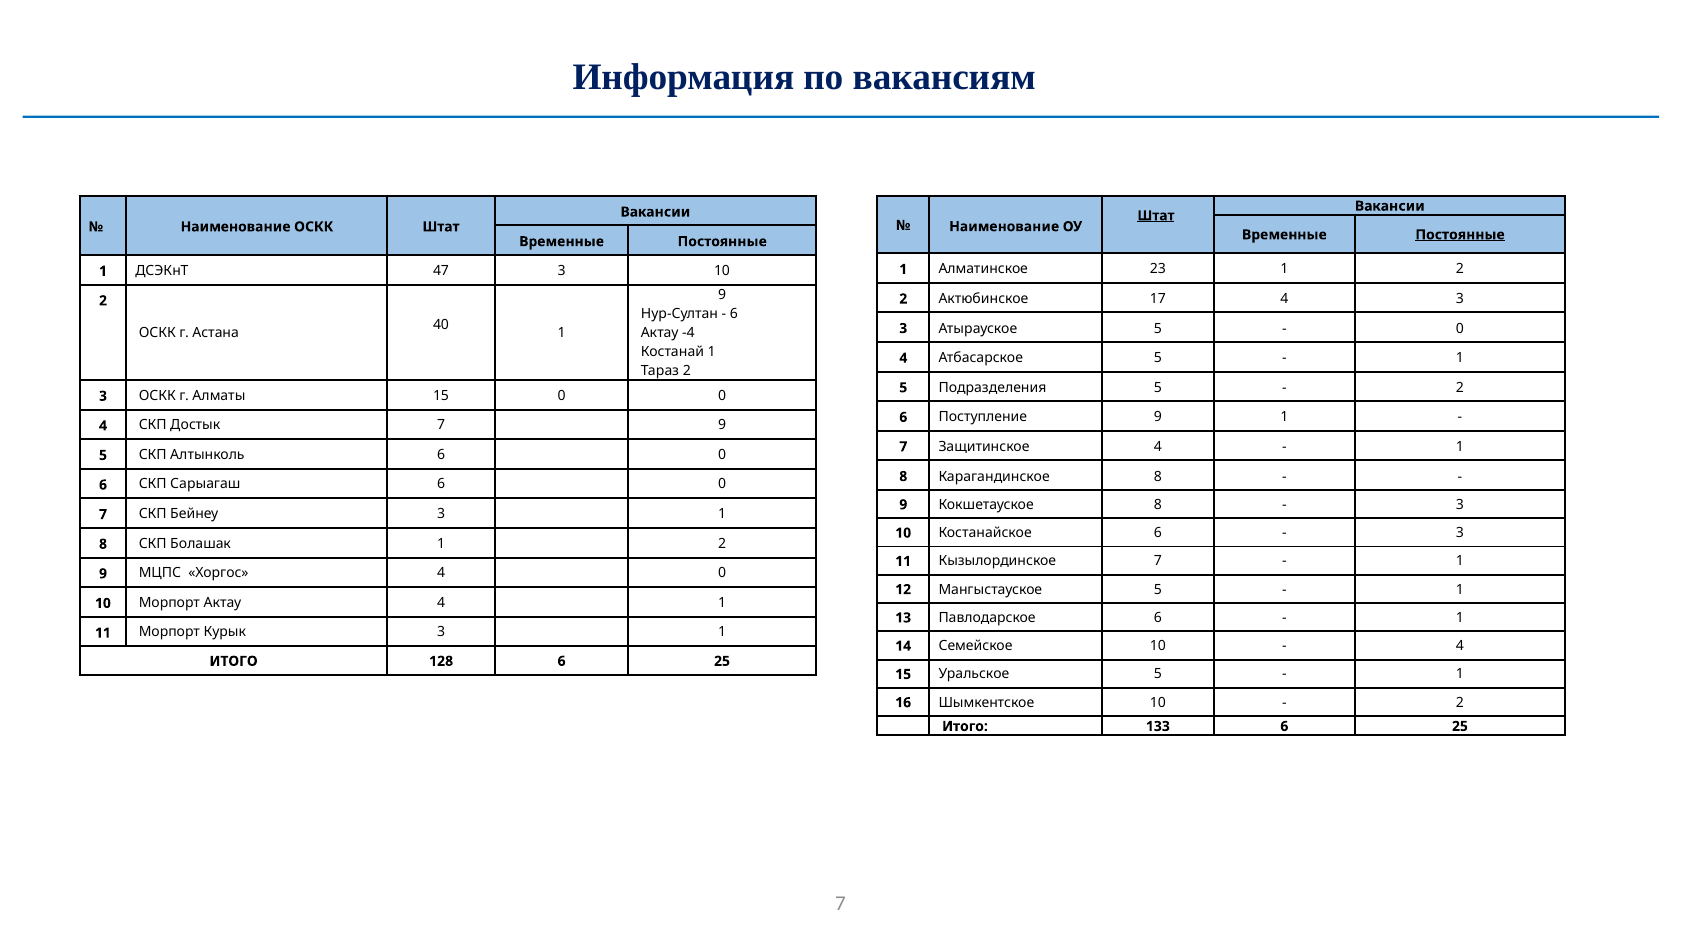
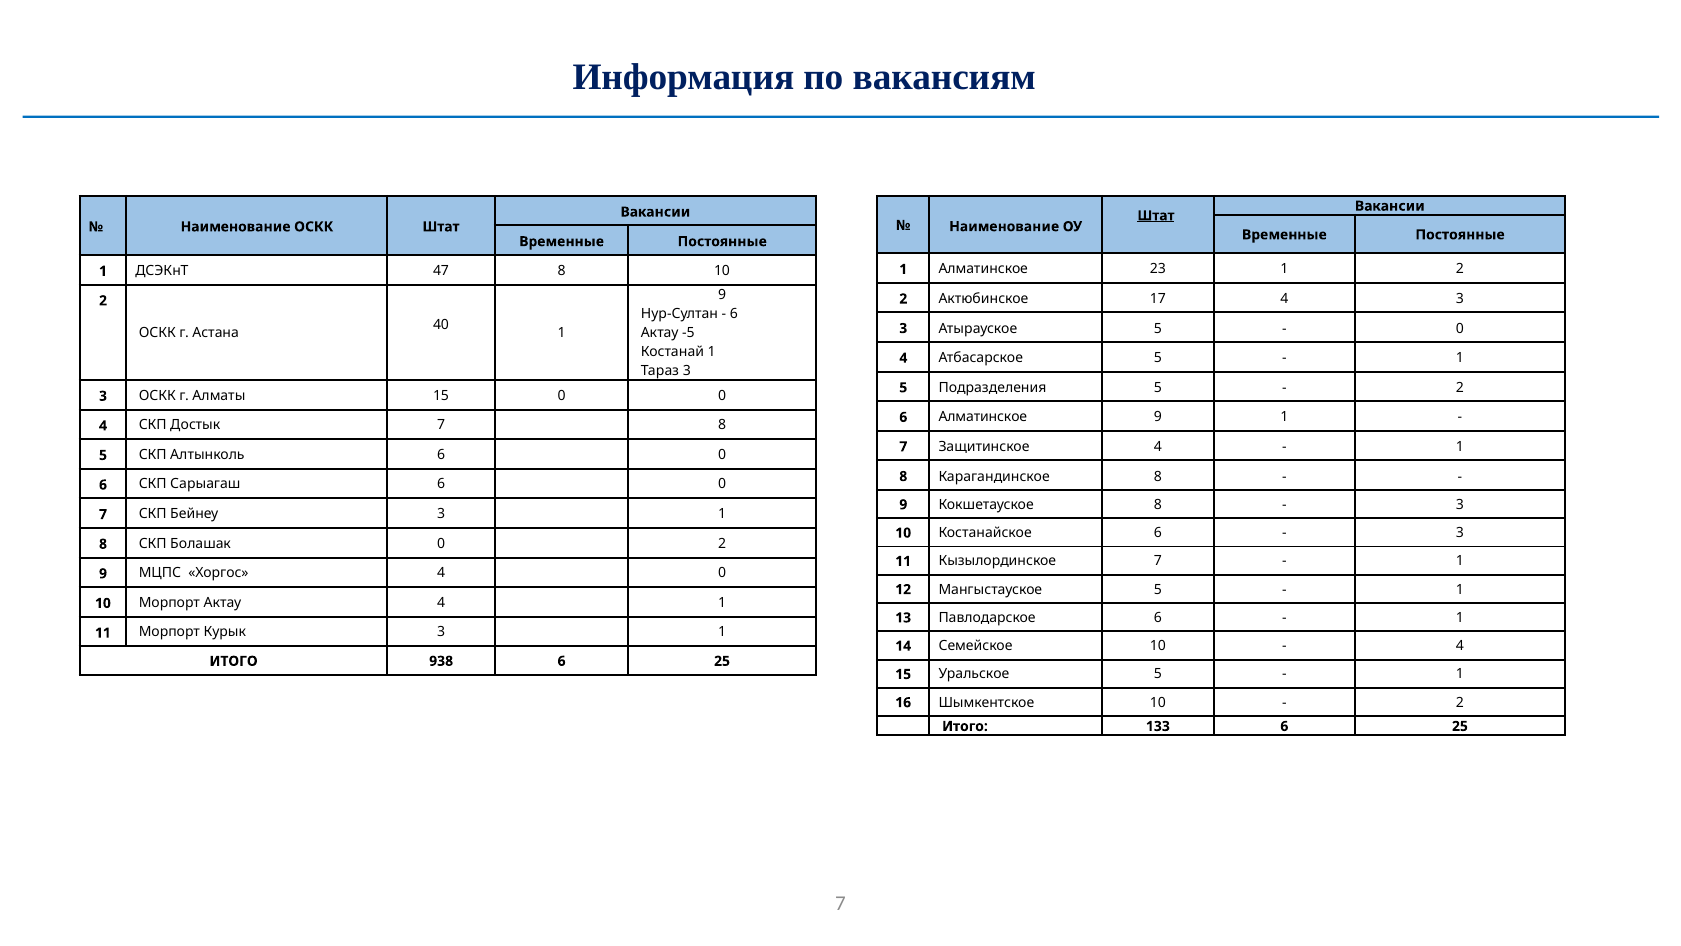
Постоянные at (1460, 235) underline: present -> none
47 3: 3 -> 8
-4: -4 -> -5
Тараз 2: 2 -> 3
6 Поступление: Поступление -> Алматинское
7 9: 9 -> 8
Болашак 1: 1 -> 0
128: 128 -> 938
